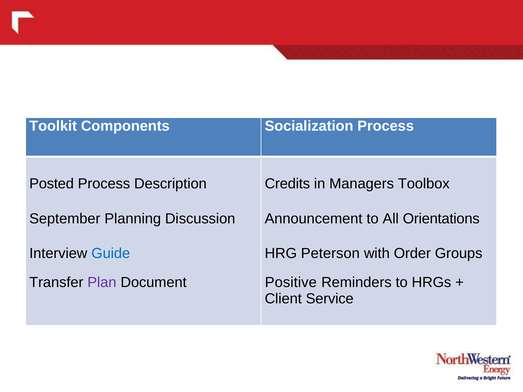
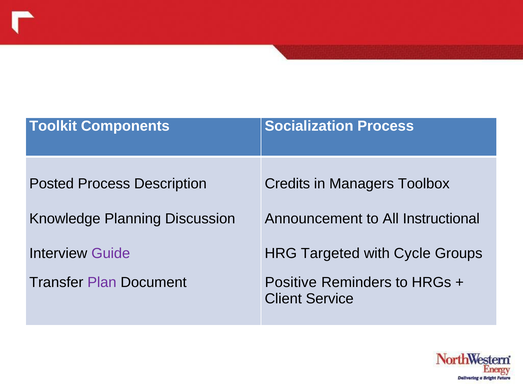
September at (65, 219): September -> Knowledge
Orientations: Orientations -> Instructional
Guide colour: blue -> purple
Peterson: Peterson -> Targeted
Order: Order -> Cycle
